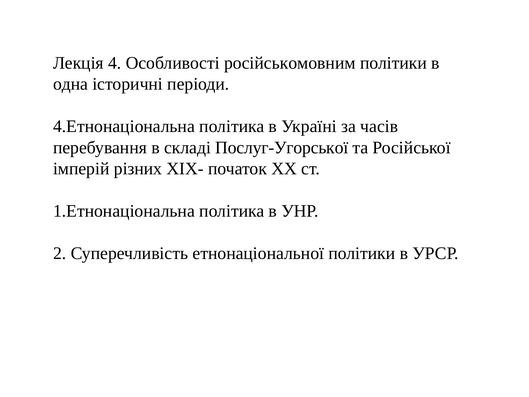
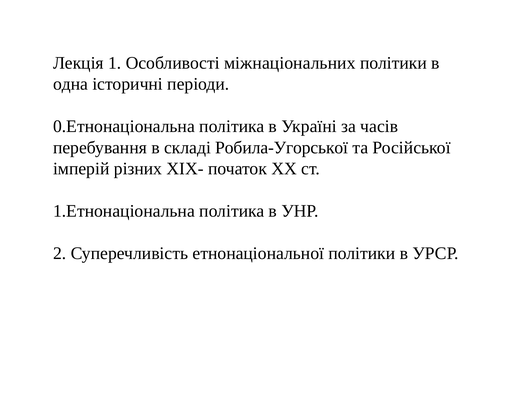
4: 4 -> 1
російськомовним: російськомовним -> міжнаціональних
4.Етнонаціональна: 4.Етнонаціональна -> 0.Етнонаціональна
Послуг-Угорської: Послуг-Угорської -> Робила-Угорської
